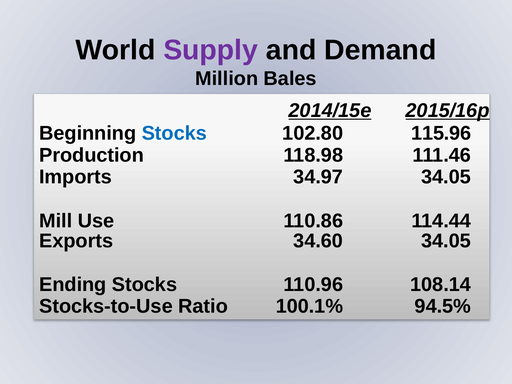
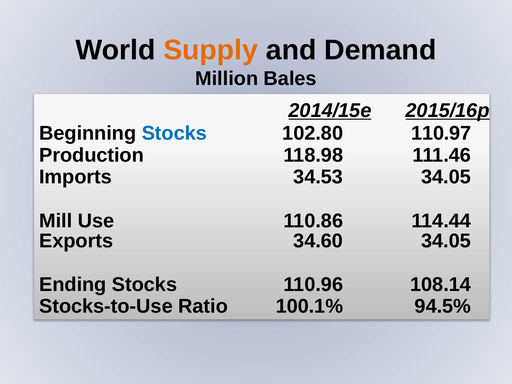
Supply colour: purple -> orange
115.96: 115.96 -> 110.97
34.97: 34.97 -> 34.53
